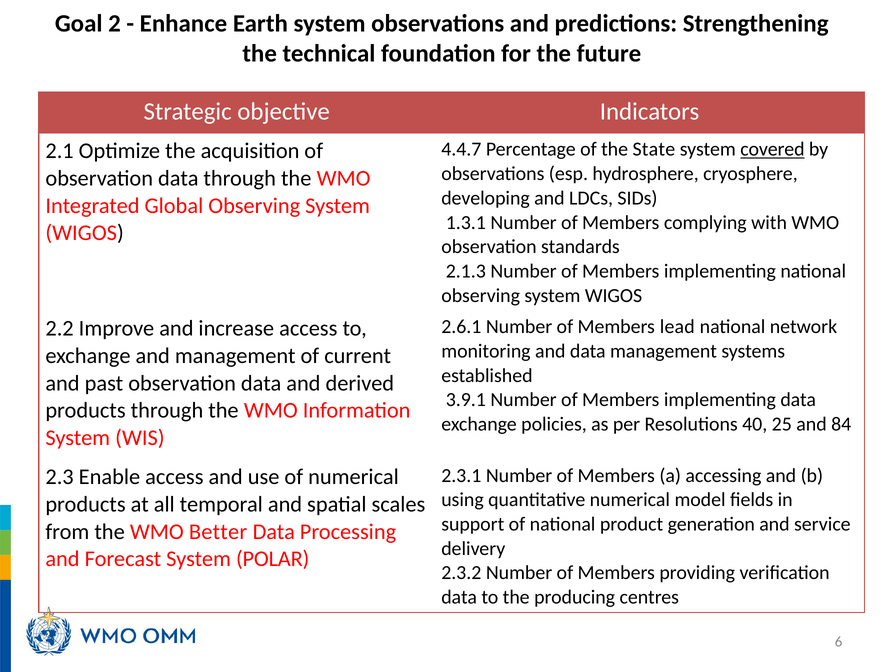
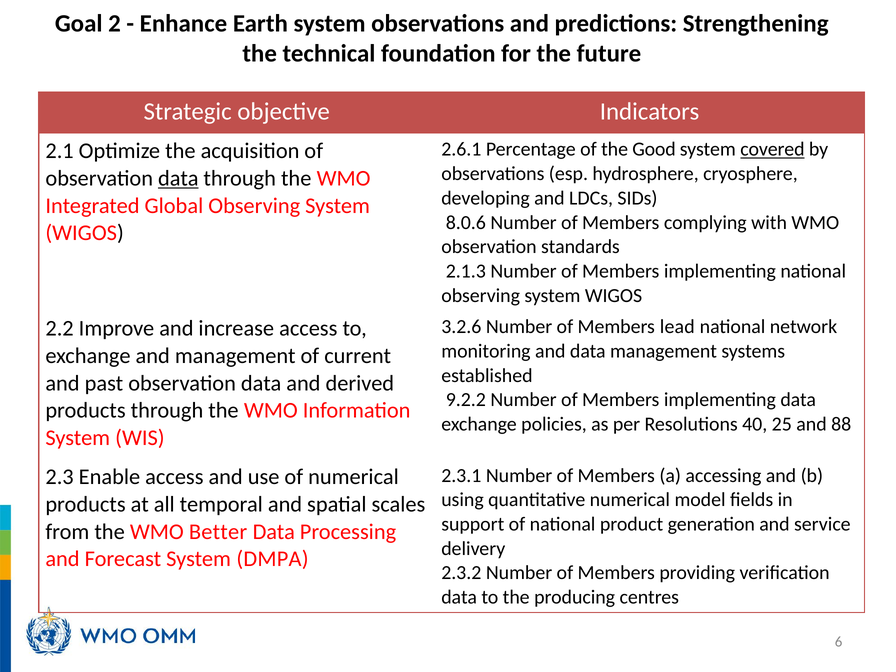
4.4.7: 4.4.7 -> 2.6.1
State: State -> Good
data at (178, 178) underline: none -> present
1.3.1: 1.3.1 -> 8.0.6
2.6.1: 2.6.1 -> 3.2.6
3.9.1: 3.9.1 -> 9.2.2
84: 84 -> 88
POLAR: POLAR -> DMPA
